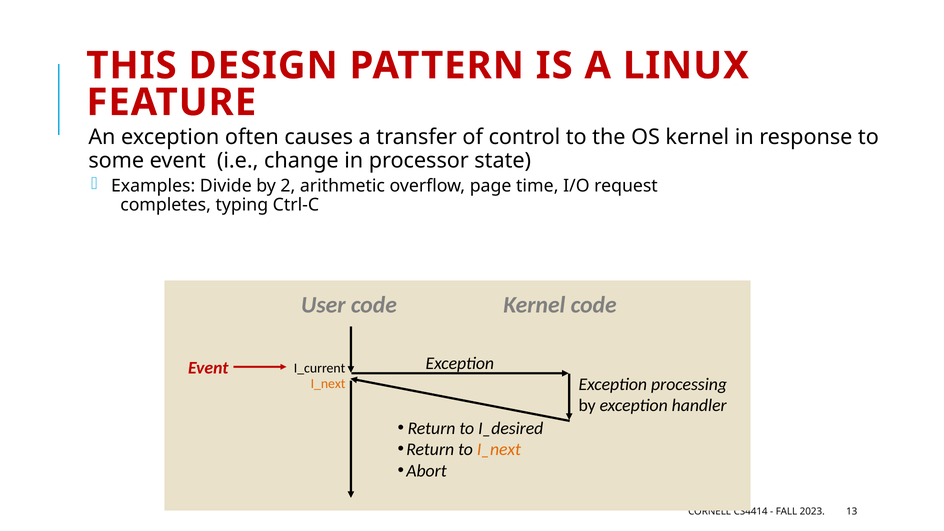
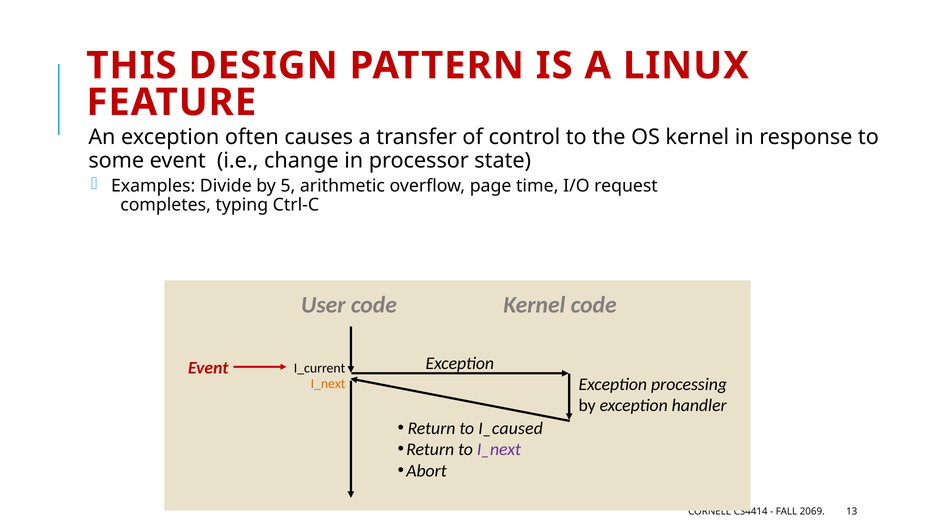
2: 2 -> 5
I_desired: I_desired -> I_caused
I_next at (499, 449) colour: orange -> purple
2023: 2023 -> 2069
